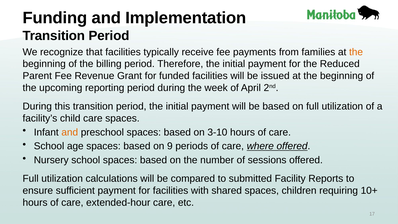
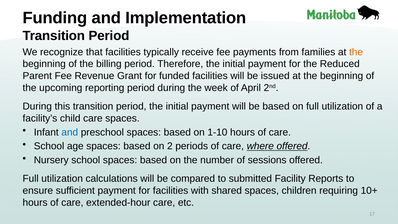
and at (70, 132) colour: orange -> blue
3-10: 3-10 -> 1-10
9: 9 -> 2
